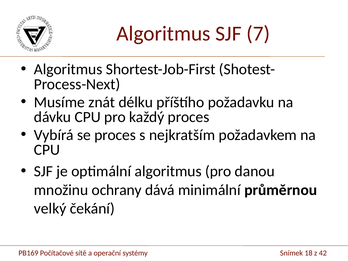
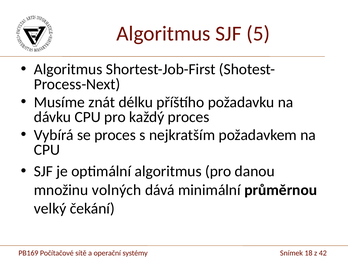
7: 7 -> 5
ochrany: ochrany -> volných
